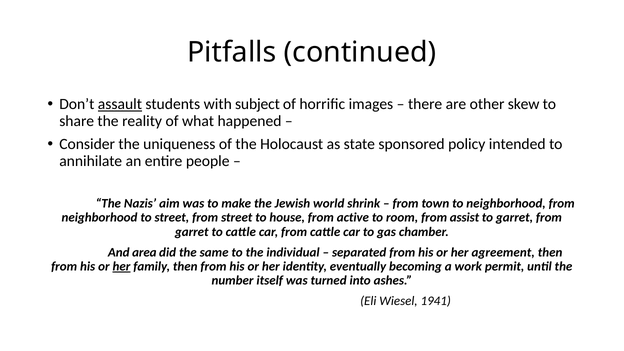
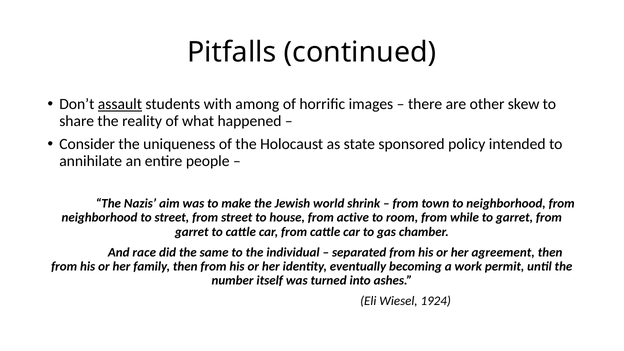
subject: subject -> among
assist: assist -> while
area: area -> race
her at (121, 266) underline: present -> none
1941: 1941 -> 1924
